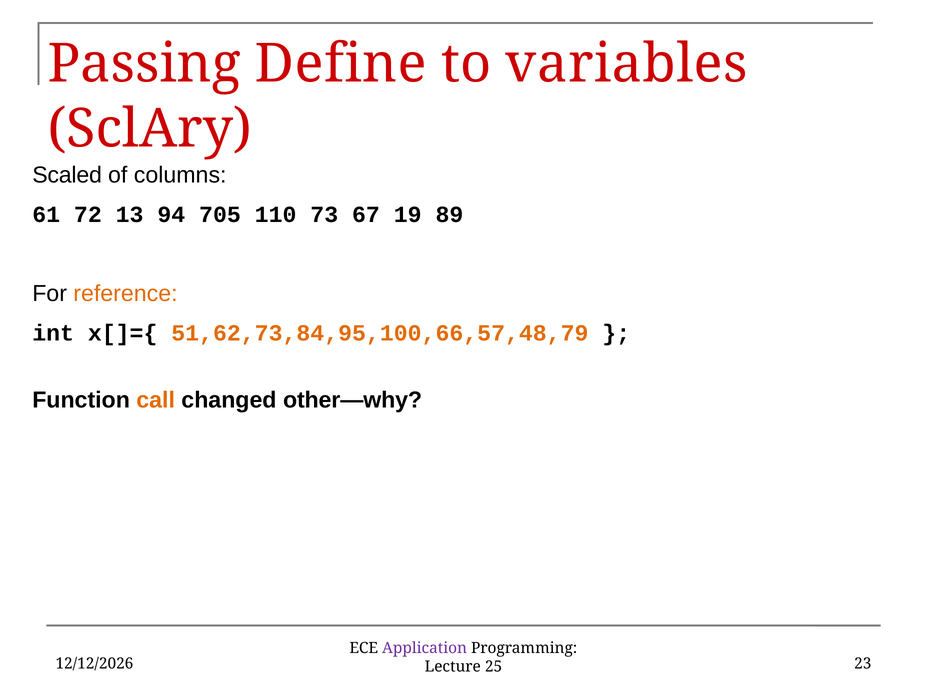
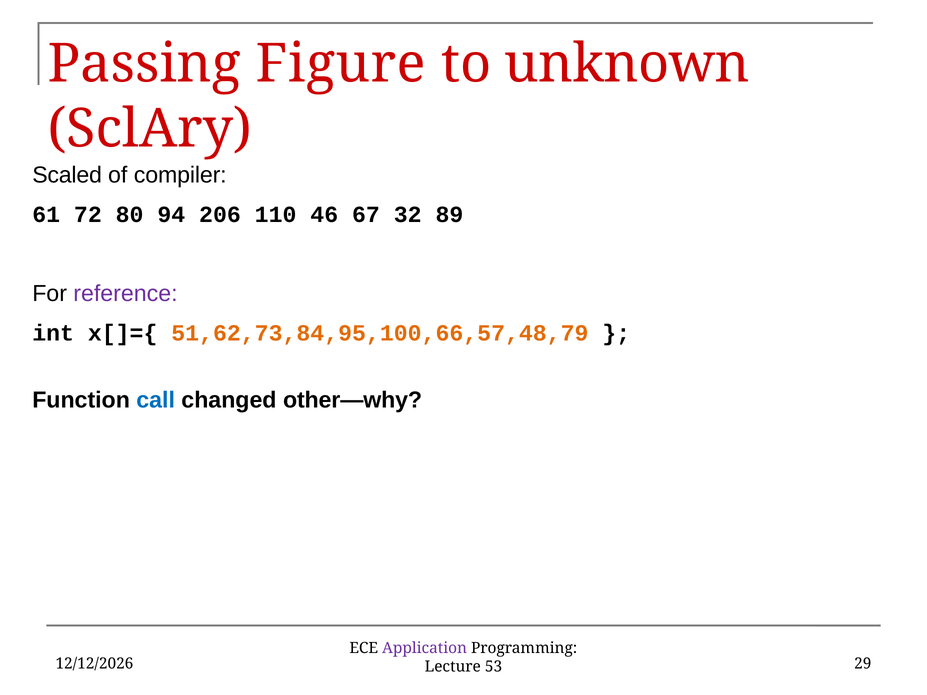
Define: Define -> Figure
variables: variables -> unknown
columns: columns -> compiler
13: 13 -> 80
705: 705 -> 206
73: 73 -> 46
19: 19 -> 32
reference colour: orange -> purple
call colour: orange -> blue
23: 23 -> 29
25: 25 -> 53
